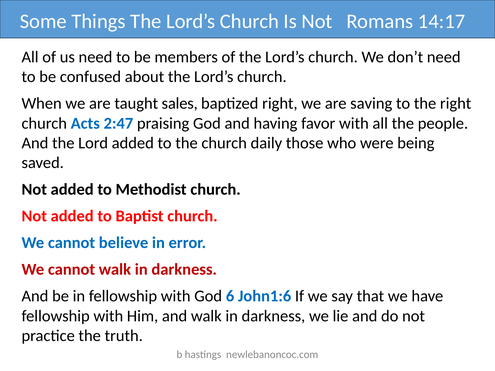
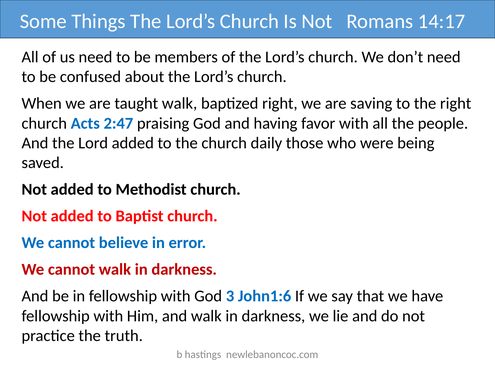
taught sales: sales -> walk
6: 6 -> 3
